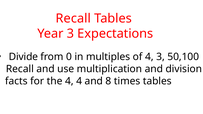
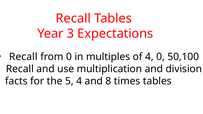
Divide at (23, 57): Divide -> Recall
4 3: 3 -> 0
the 4: 4 -> 5
